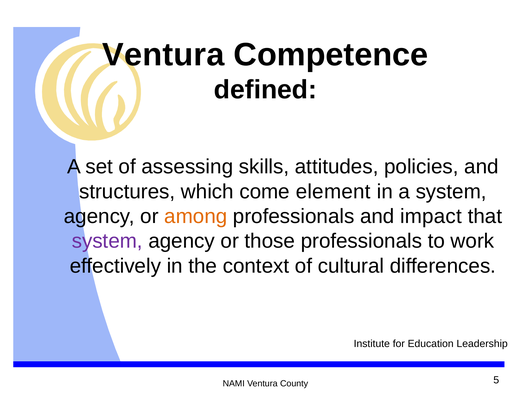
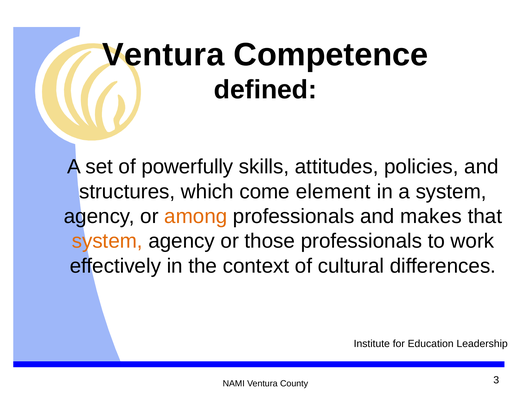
assessing: assessing -> powerfully
impact: impact -> makes
system at (107, 241) colour: purple -> orange
5: 5 -> 3
